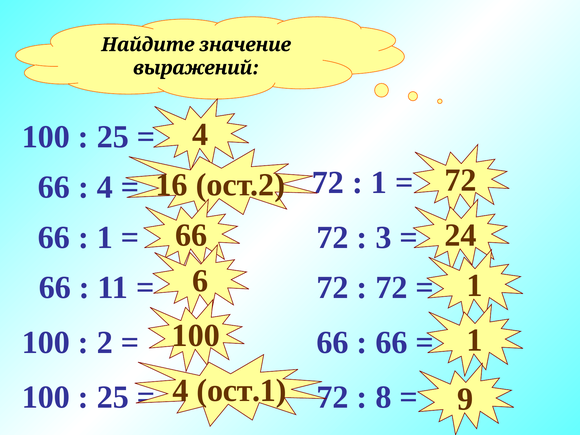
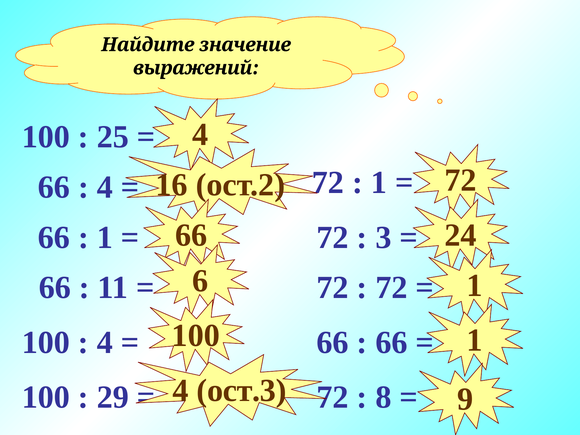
2 at (105, 342): 2 -> 4
ост.1: ост.1 -> ост.3
25 at (113, 397): 25 -> 29
